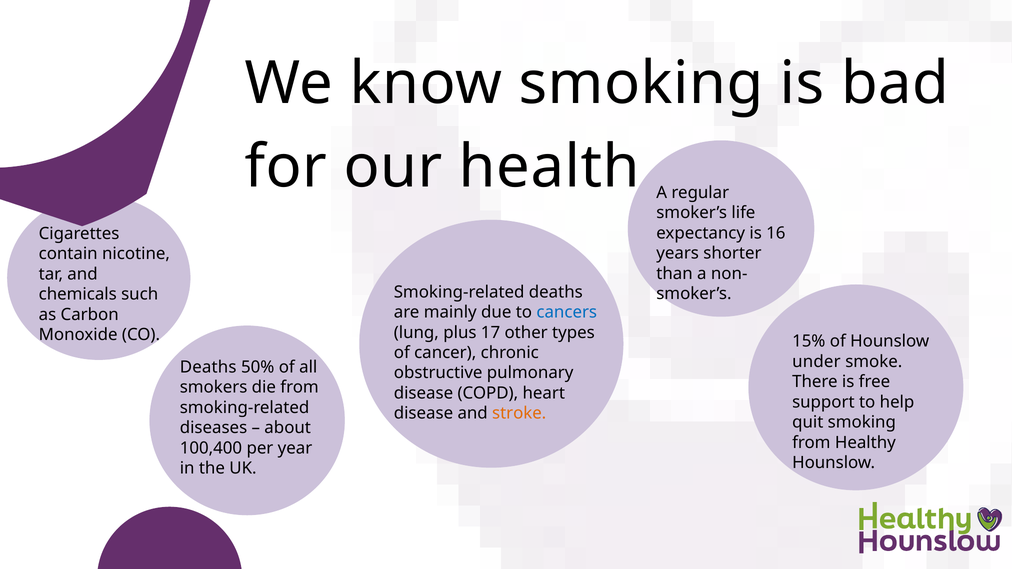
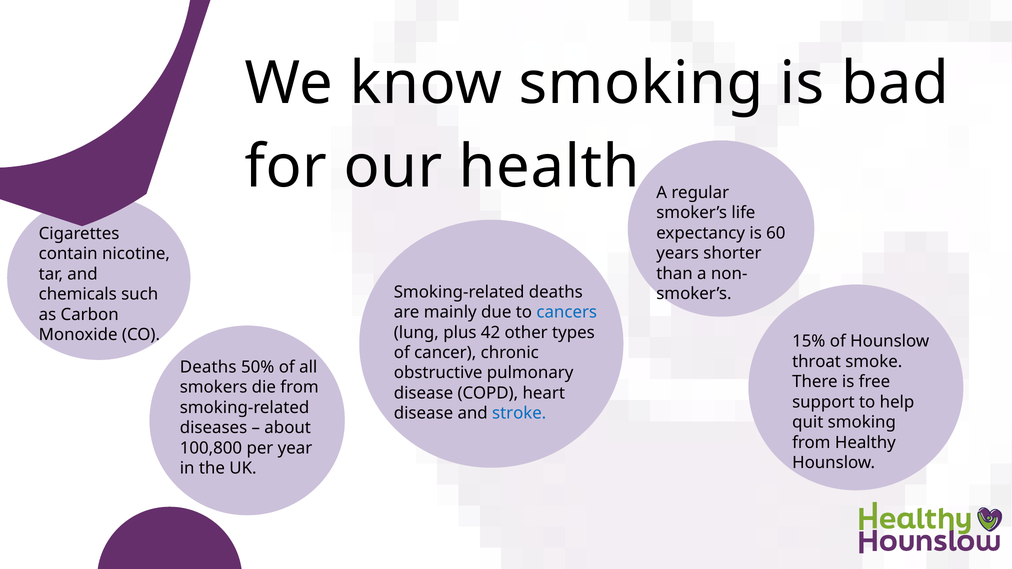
16: 16 -> 60
17: 17 -> 42
under: under -> throat
stroke colour: orange -> blue
100,400: 100,400 -> 100,800
